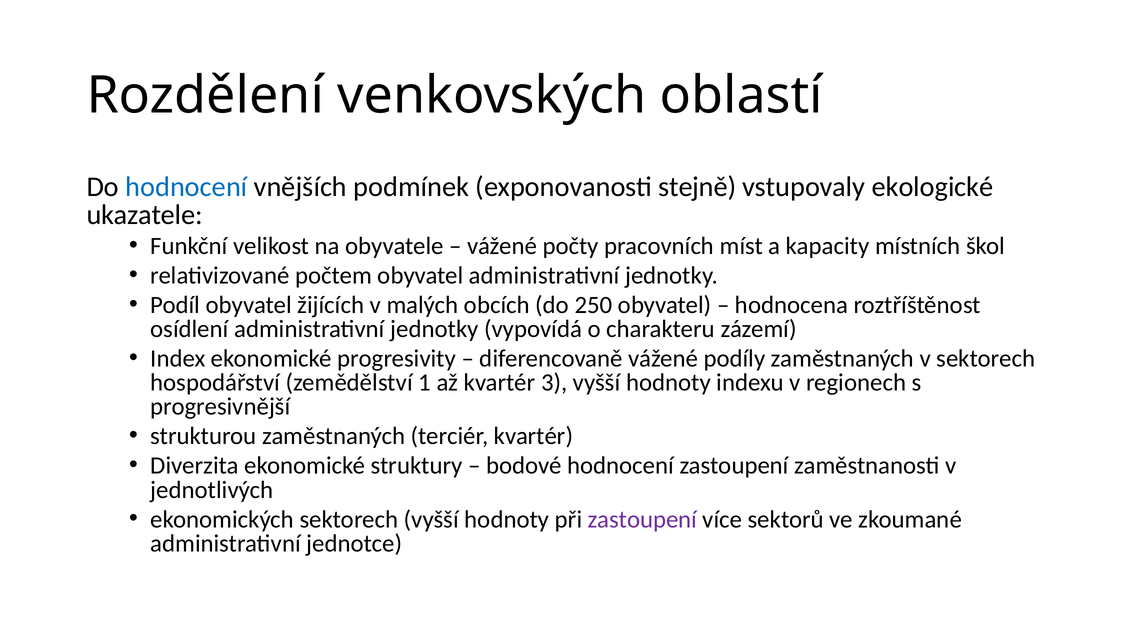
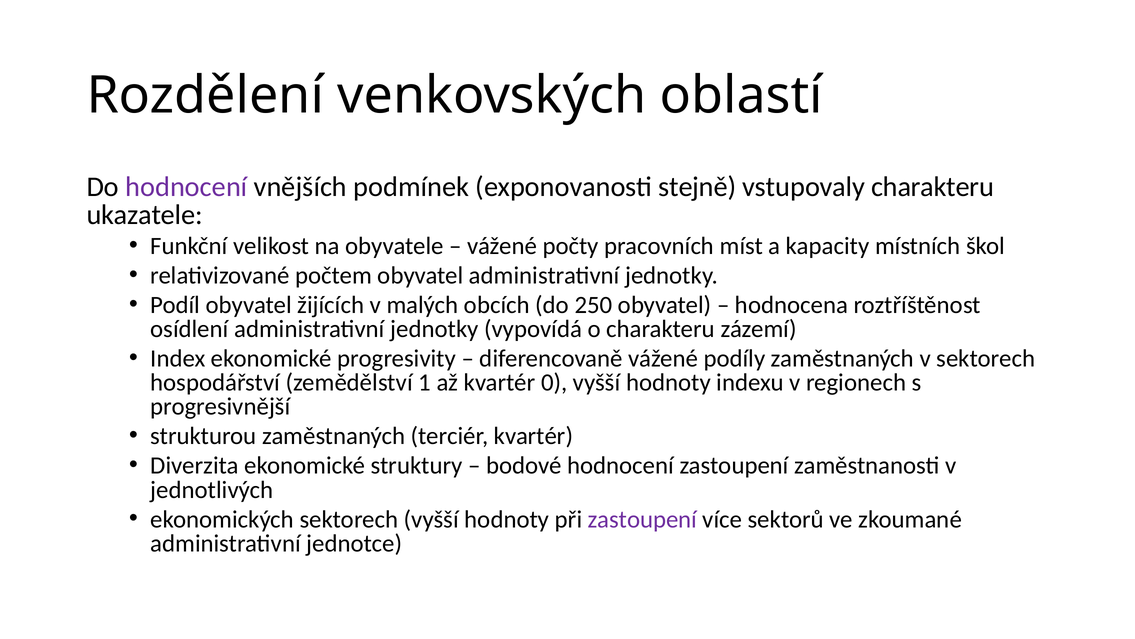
hodnocení at (186, 187) colour: blue -> purple
vstupovaly ekologické: ekologické -> charakteru
3: 3 -> 0
